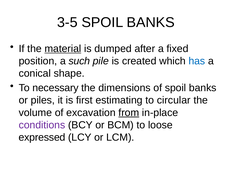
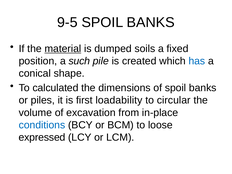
3-5: 3-5 -> 9-5
after: after -> soils
necessary: necessary -> calculated
estimating: estimating -> loadability
from underline: present -> none
conditions colour: purple -> blue
